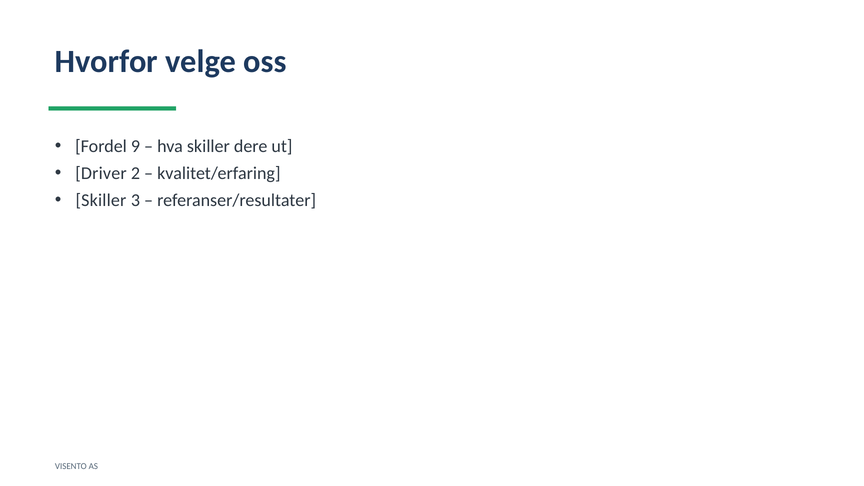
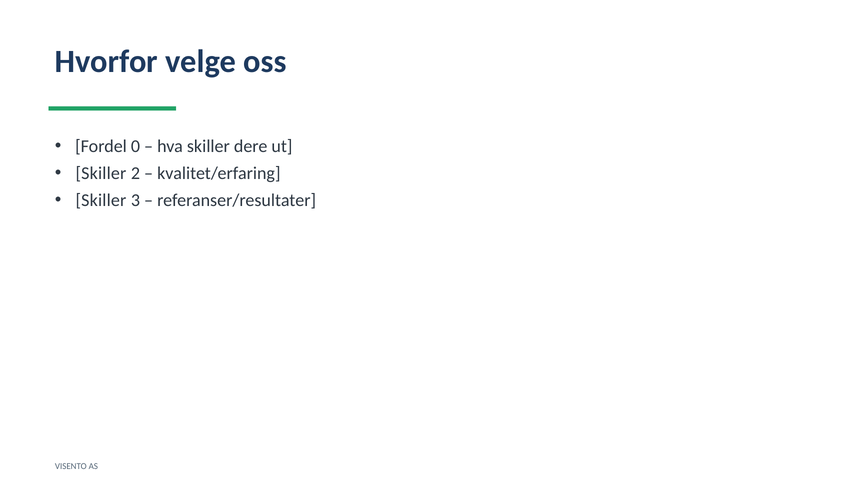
9: 9 -> 0
Driver at (101, 173): Driver -> Skiller
